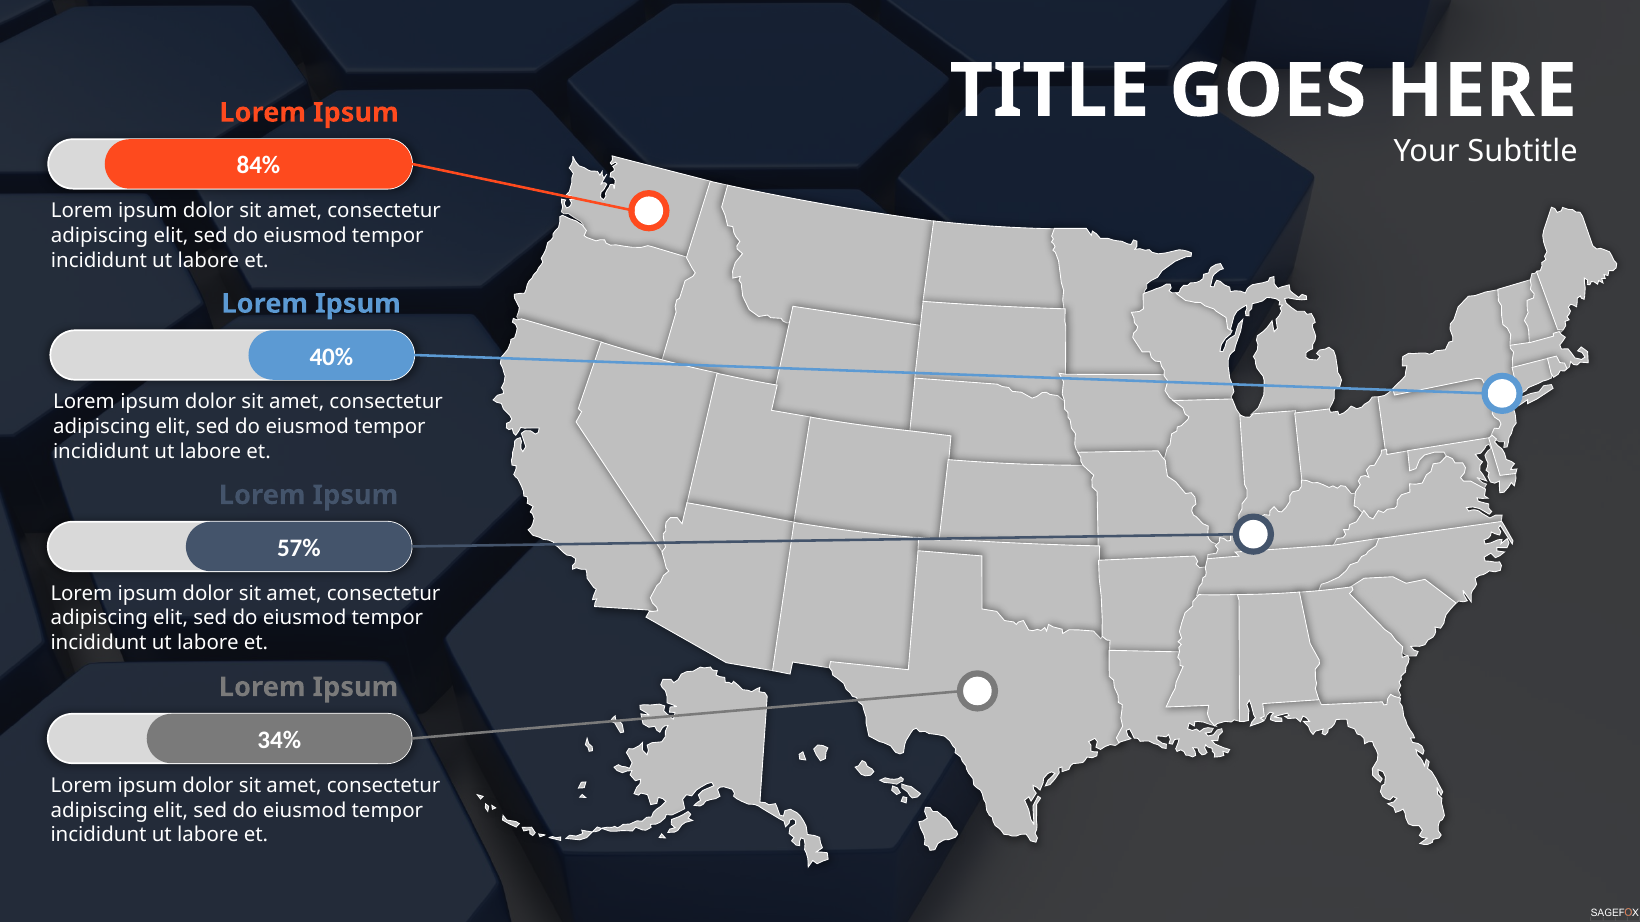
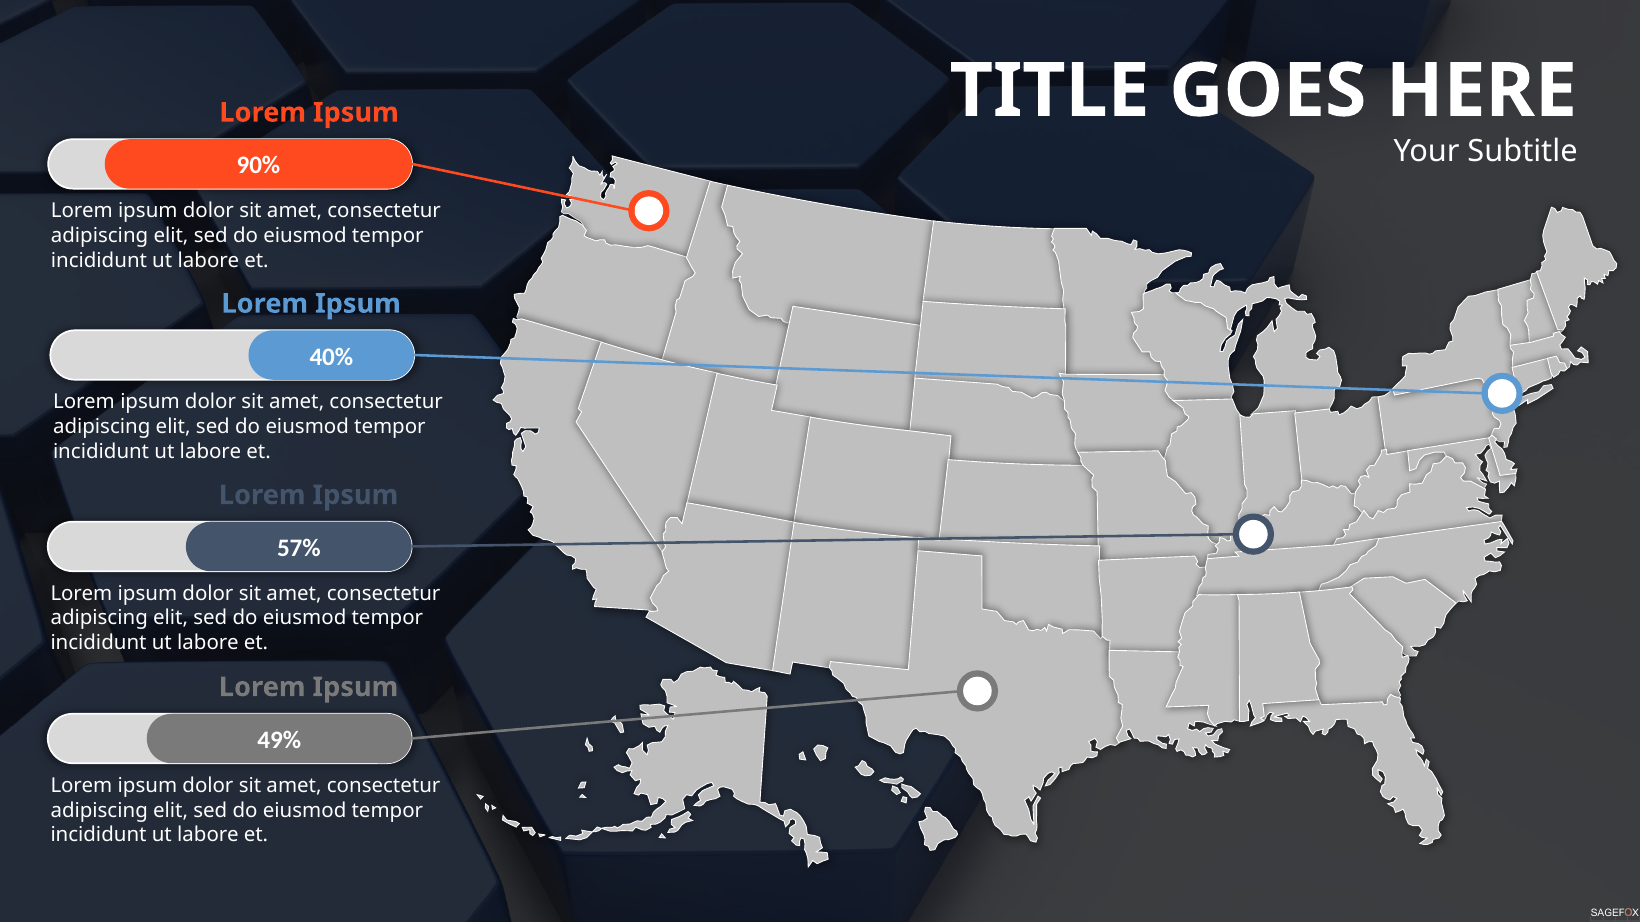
84%: 84% -> 90%
34%: 34% -> 49%
